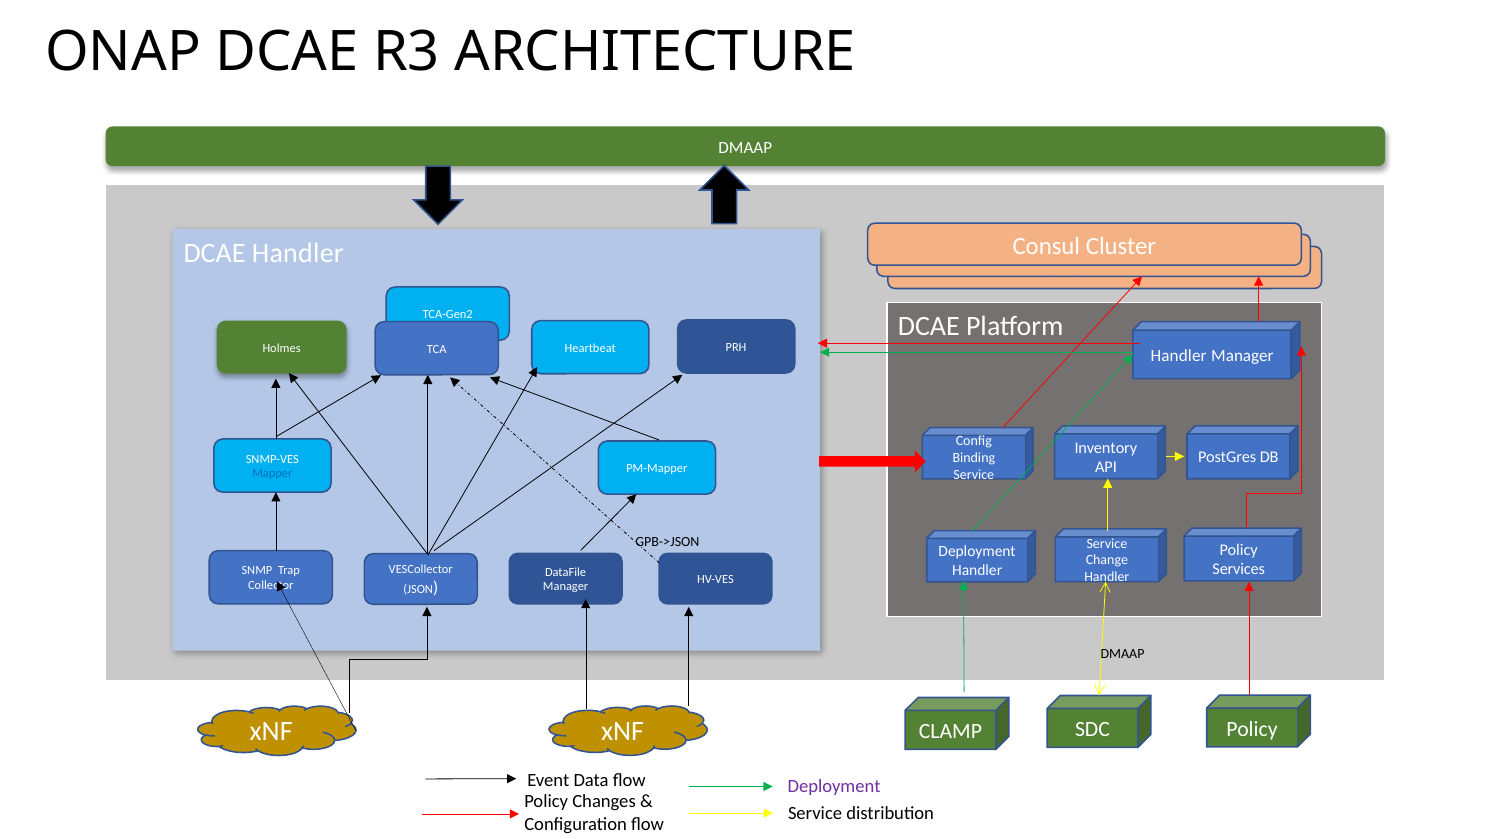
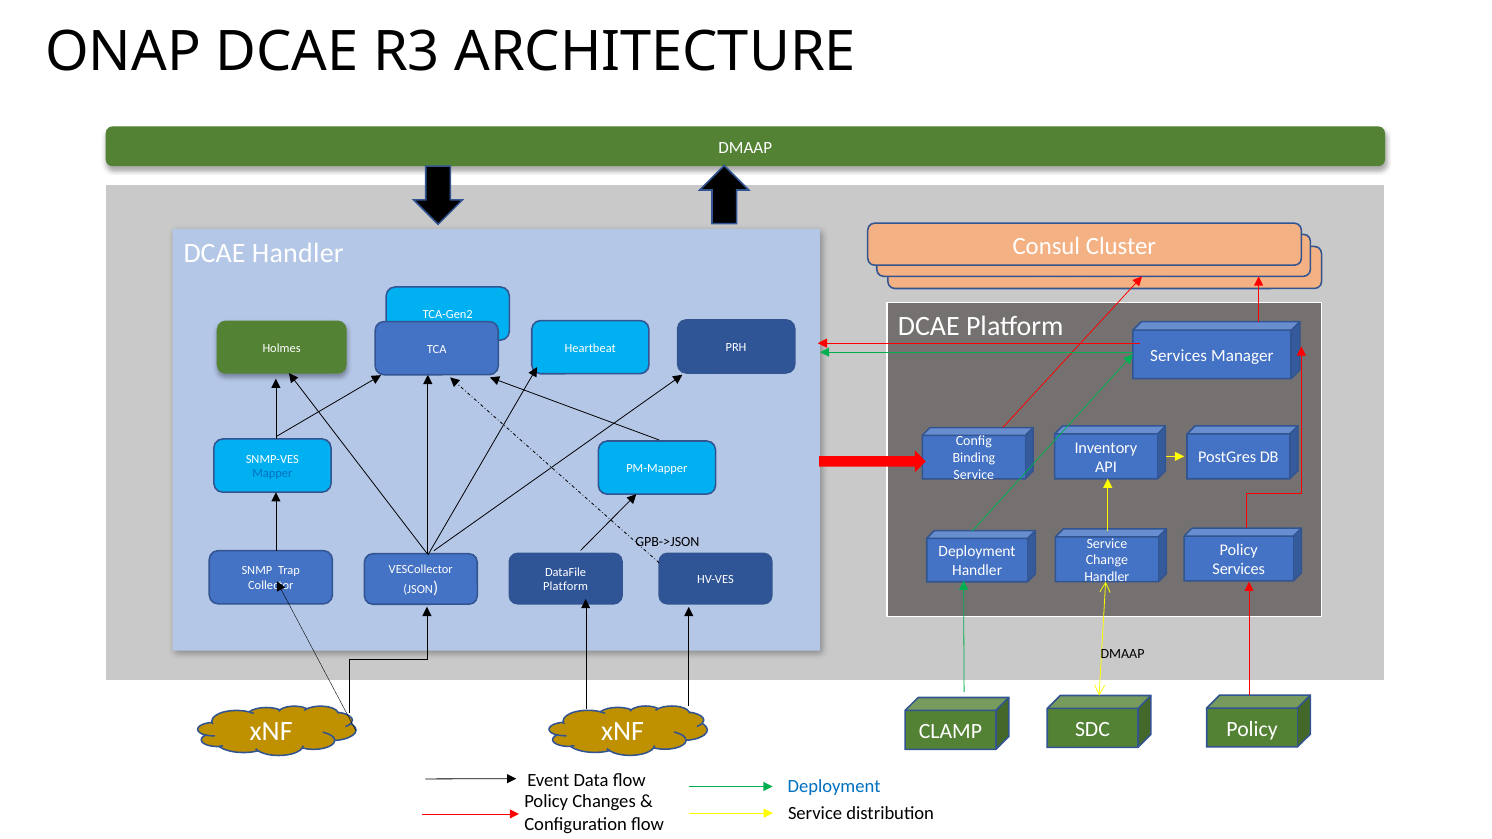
Handler at (1179, 356): Handler -> Services
Manager at (566, 587): Manager -> Platform
Deployment at (834, 787) colour: purple -> blue
